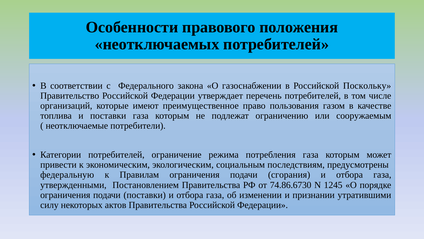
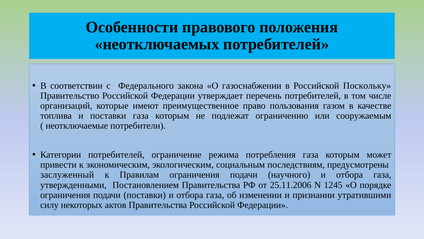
федеральную: федеральную -> заслуженный
сгорания: сгорания -> научного
74.86.6730: 74.86.6730 -> 25.11.2006
